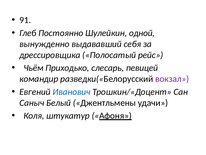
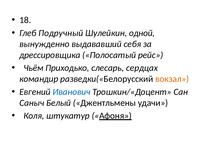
91: 91 -> 18
Постоянно: Постоянно -> Подручный
певицей: певицей -> сердцах
вокзал colour: purple -> orange
